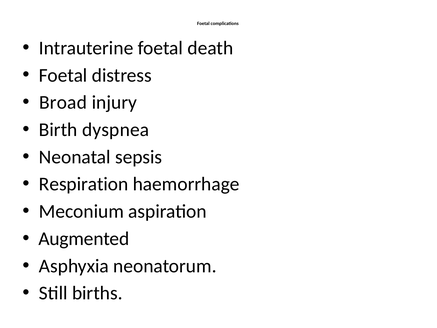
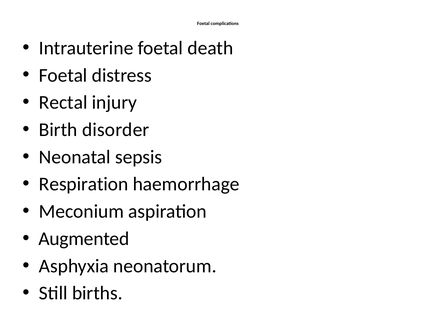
Broad: Broad -> Rectal
dyspnea: dyspnea -> disorder
